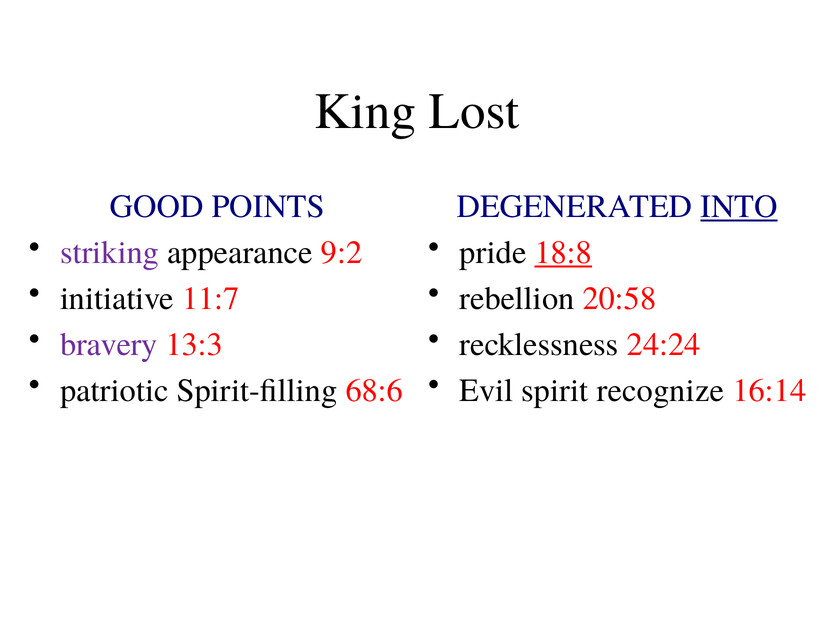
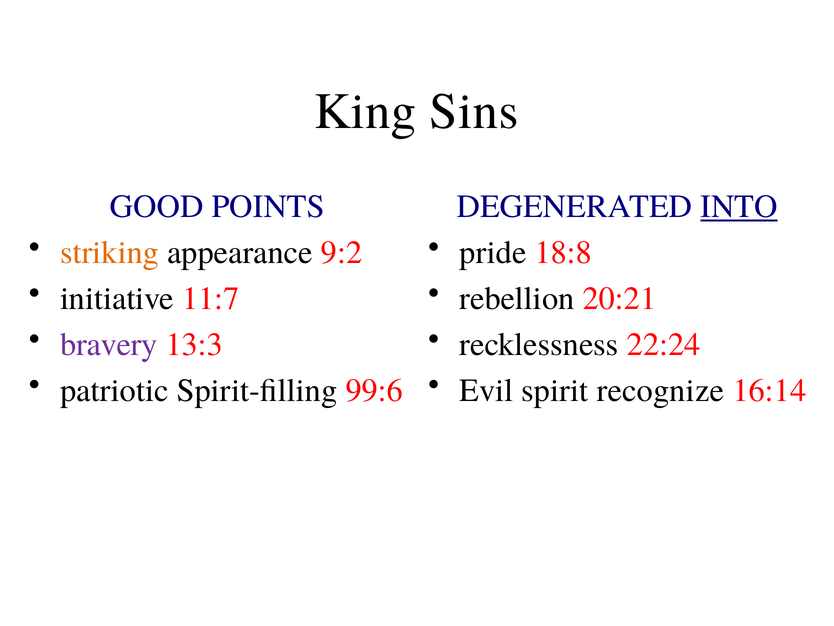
Lost: Lost -> Sins
striking colour: purple -> orange
18:8 underline: present -> none
20:58: 20:58 -> 20:21
24:24: 24:24 -> 22:24
68:6: 68:6 -> 99:6
